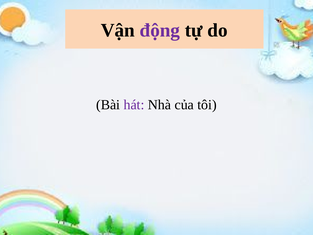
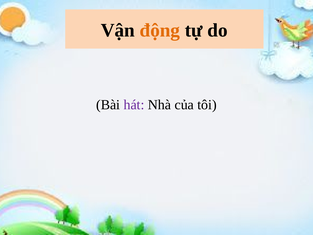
động colour: purple -> orange
